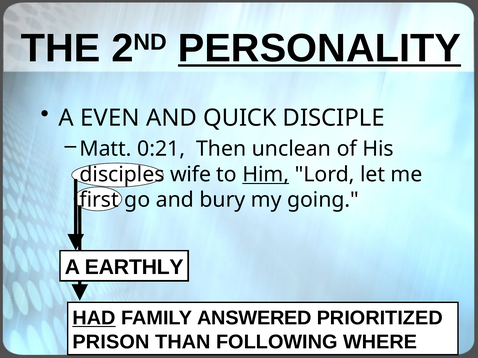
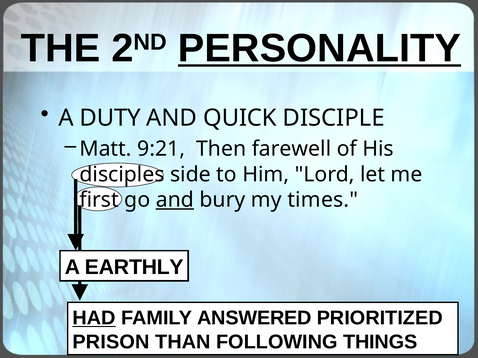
EVEN: EVEN -> DUTY
0:21: 0:21 -> 9:21
unclean: unclean -> farewell
wife: wife -> side
Him underline: present -> none
and at (175, 200) underline: none -> present
going: going -> times
WHERE: WHERE -> THINGS
